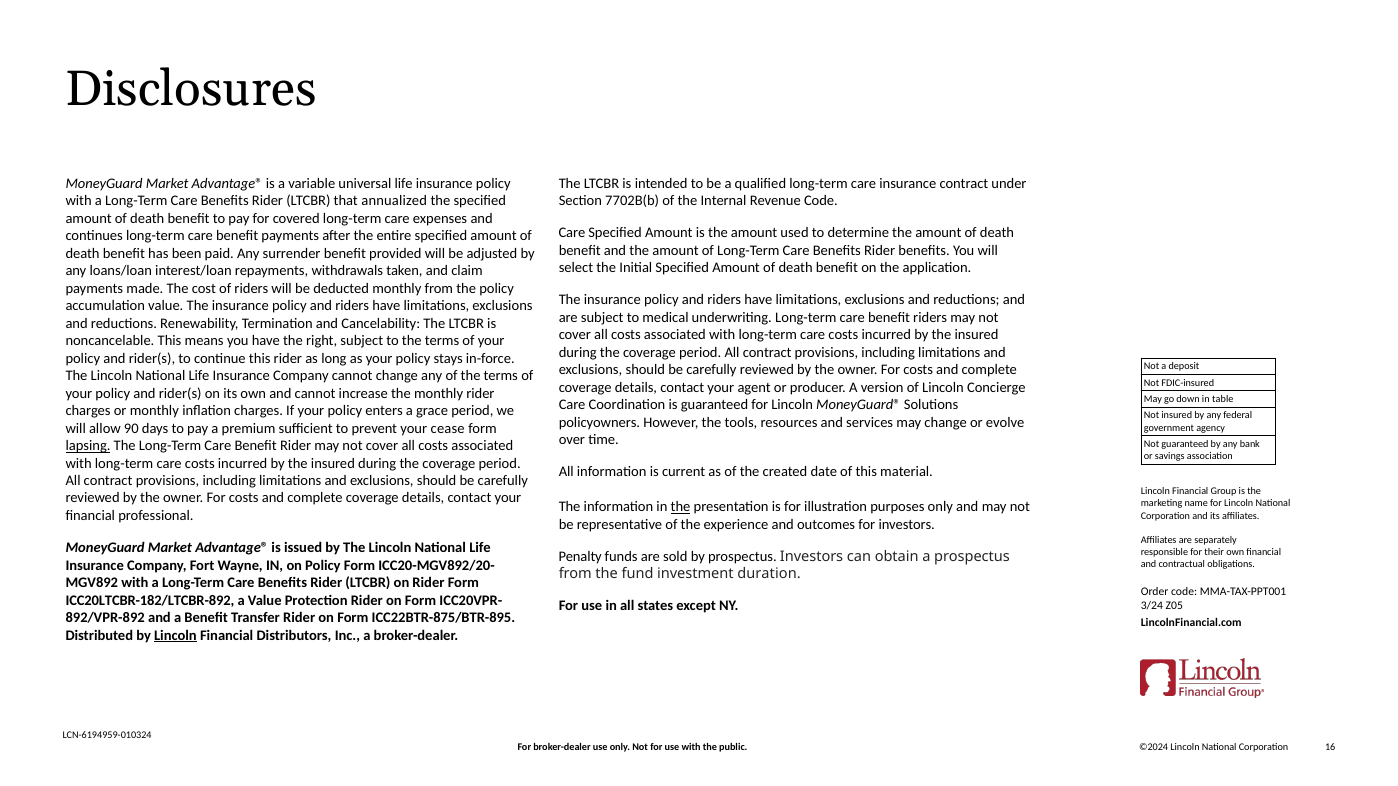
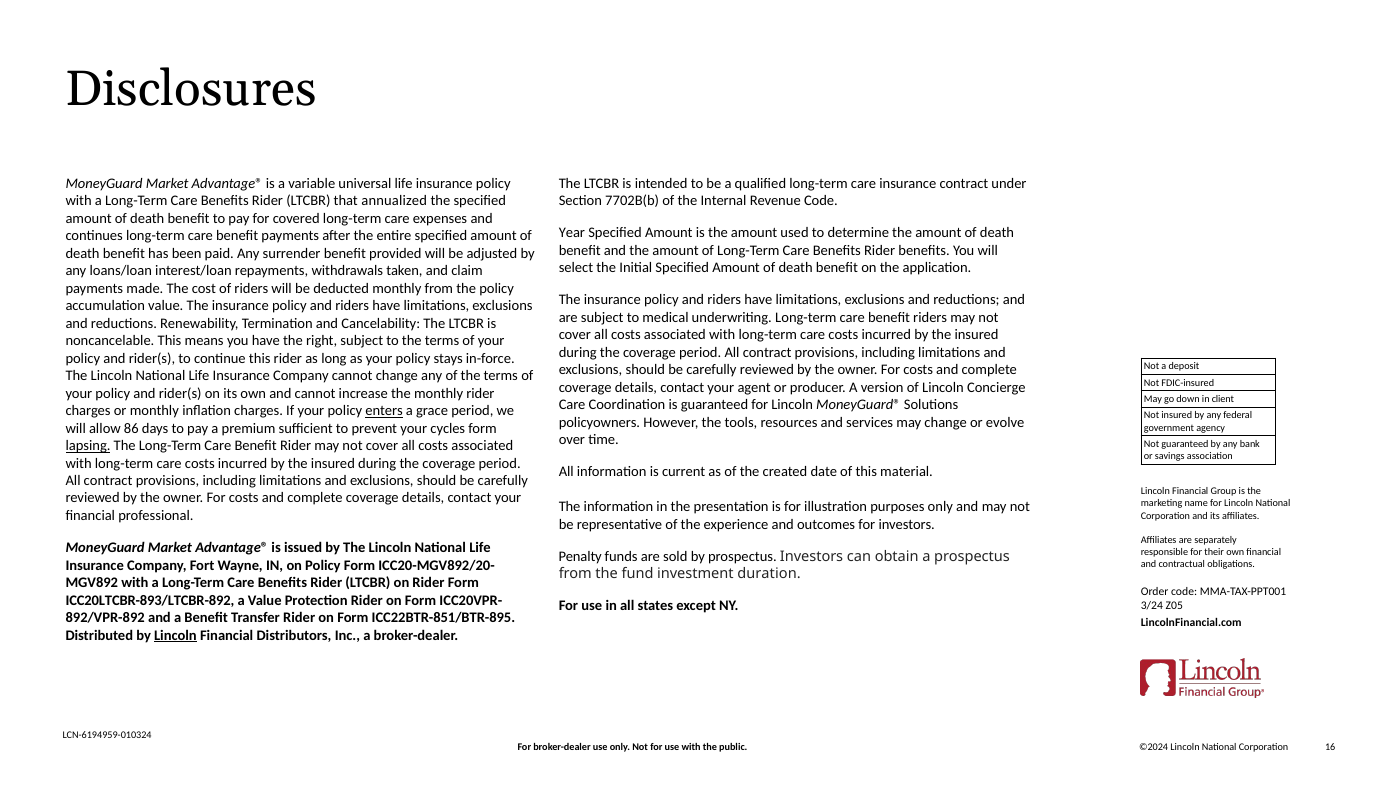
Care at (572, 233): Care -> Year
table: table -> client
enters underline: none -> present
90: 90 -> 86
cease: cease -> cycles
the at (681, 507) underline: present -> none
ICC20LTCBR-182/LTCBR-892: ICC20LTCBR-182/LTCBR-892 -> ICC20LTCBR-893/LTCBR-892
ICC22BTR-875/BTR-895: ICC22BTR-875/BTR-895 -> ICC22BTR-851/BTR-895
